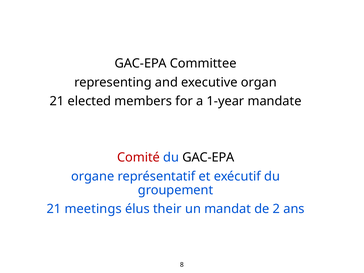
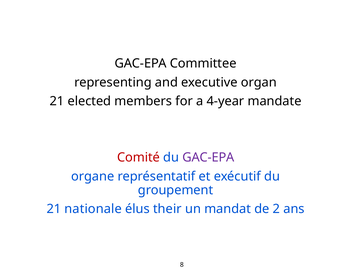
1-year: 1-year -> 4-year
GAC-EPA at (208, 158) colour: black -> purple
meetings: meetings -> nationale
